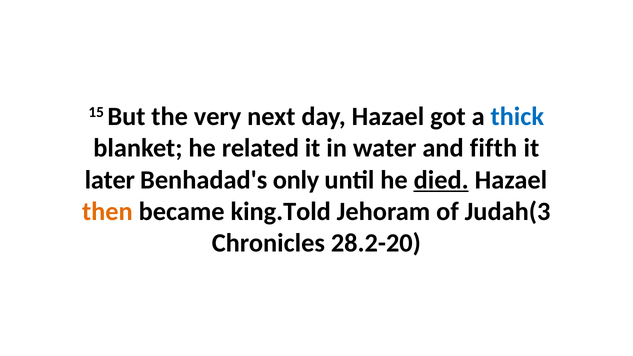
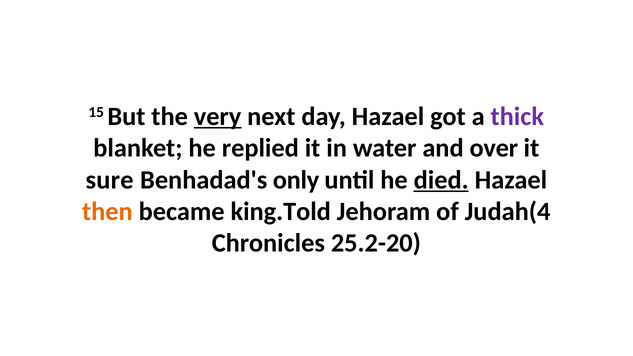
very underline: none -> present
thick colour: blue -> purple
related: related -> replied
fifth: fifth -> over
later: later -> sure
Judah(3: Judah(3 -> Judah(4
28.2-20: 28.2-20 -> 25.2-20
